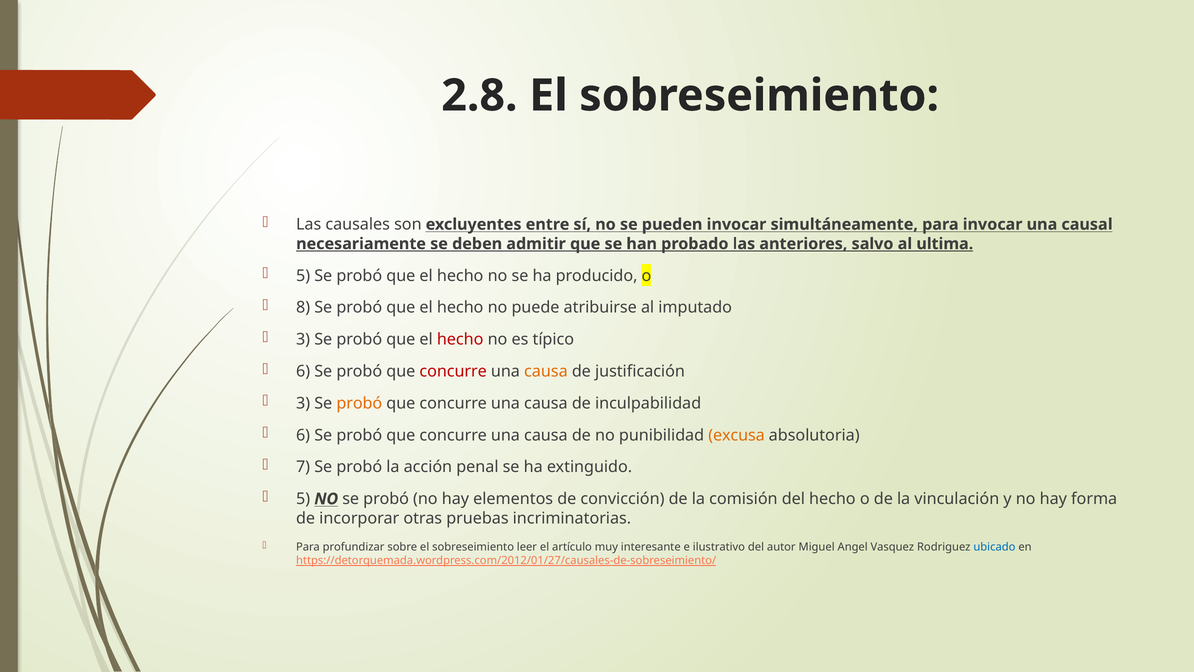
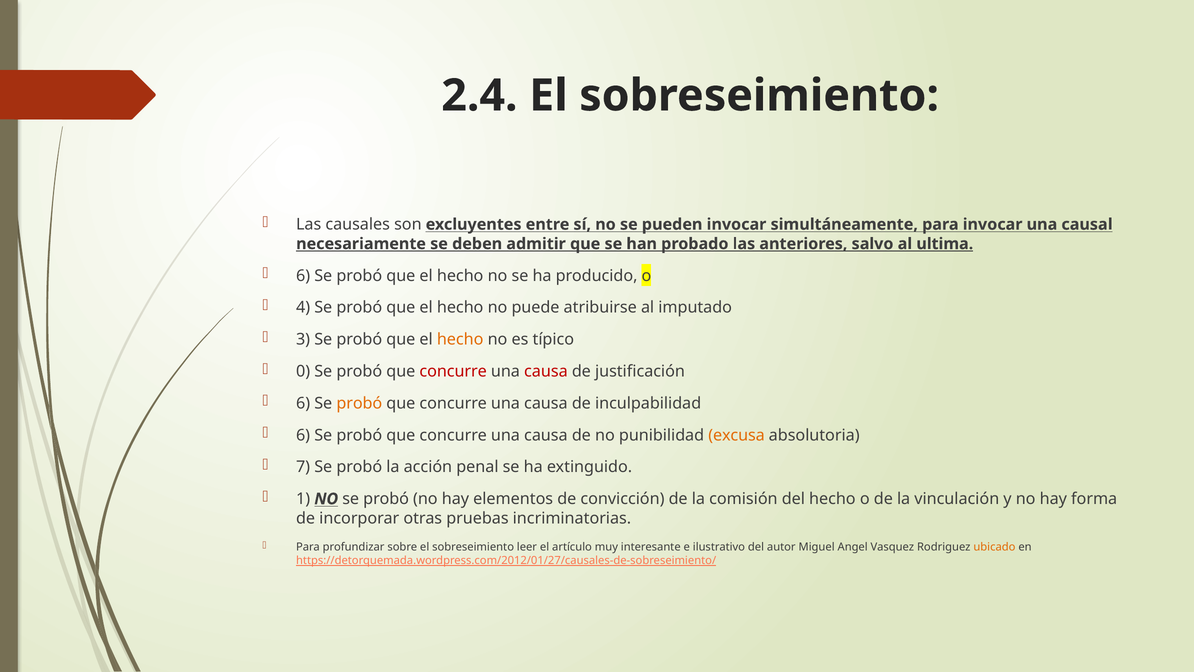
2.8: 2.8 -> 2.4
5 at (303, 276): 5 -> 6
8: 8 -> 4
hecho at (460, 339) colour: red -> orange
6 at (303, 371): 6 -> 0
causa at (546, 371) colour: orange -> red
3 at (303, 403): 3 -> 6
5 at (303, 499): 5 -> 1
ubicado colour: blue -> orange
